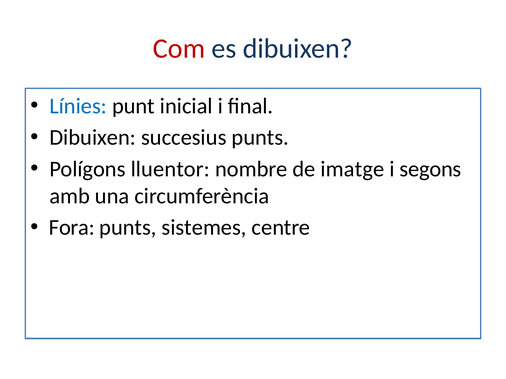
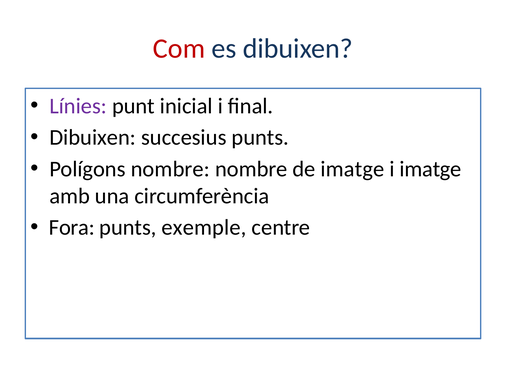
Línies colour: blue -> purple
Polígons lluentor: lluentor -> nombre
i segons: segons -> imatge
sistemes: sistemes -> exemple
